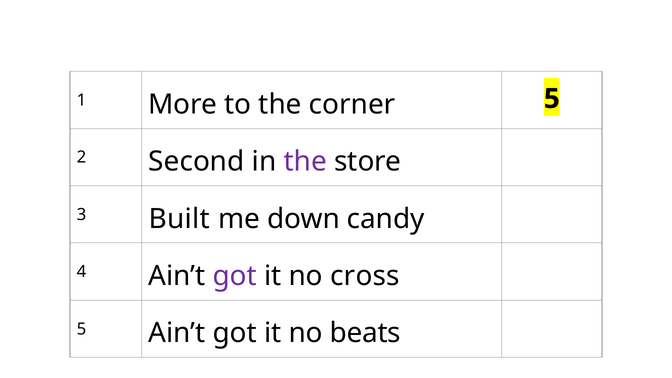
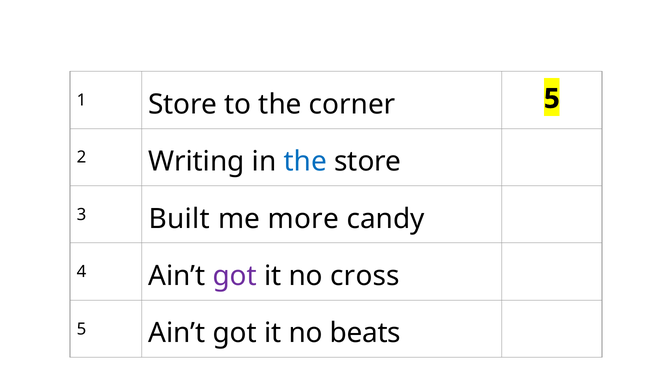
1 More: More -> Store
Second: Second -> Writing
the at (305, 162) colour: purple -> blue
down: down -> more
